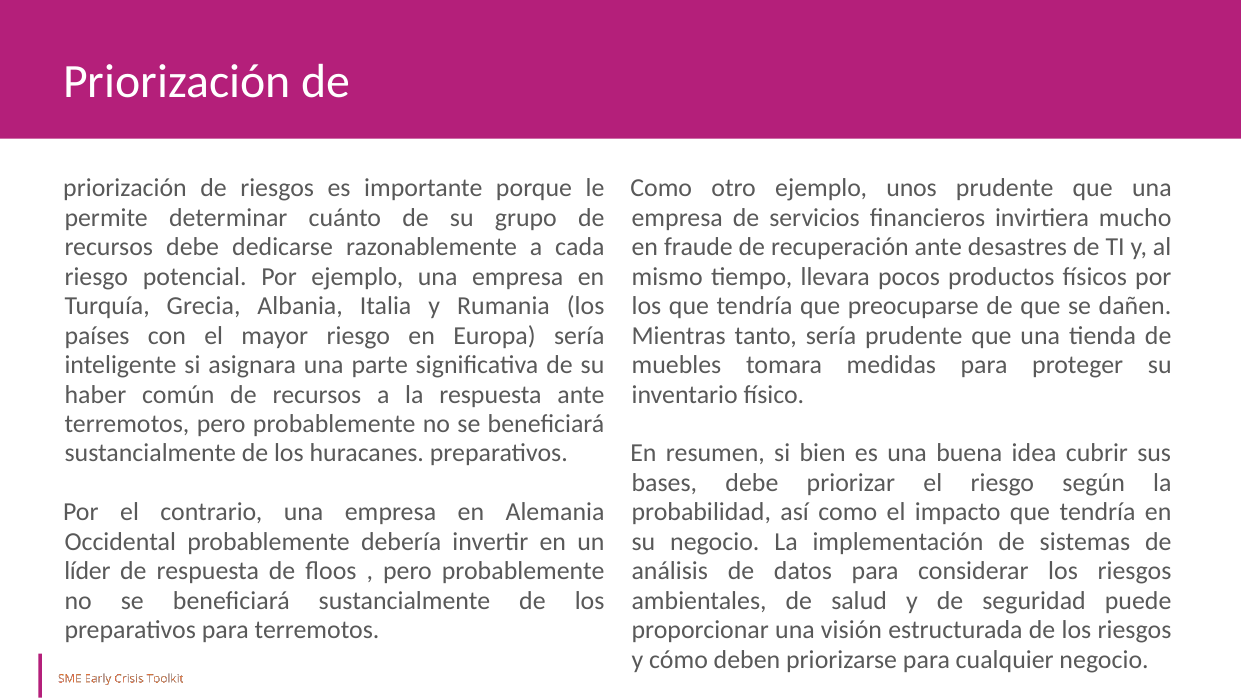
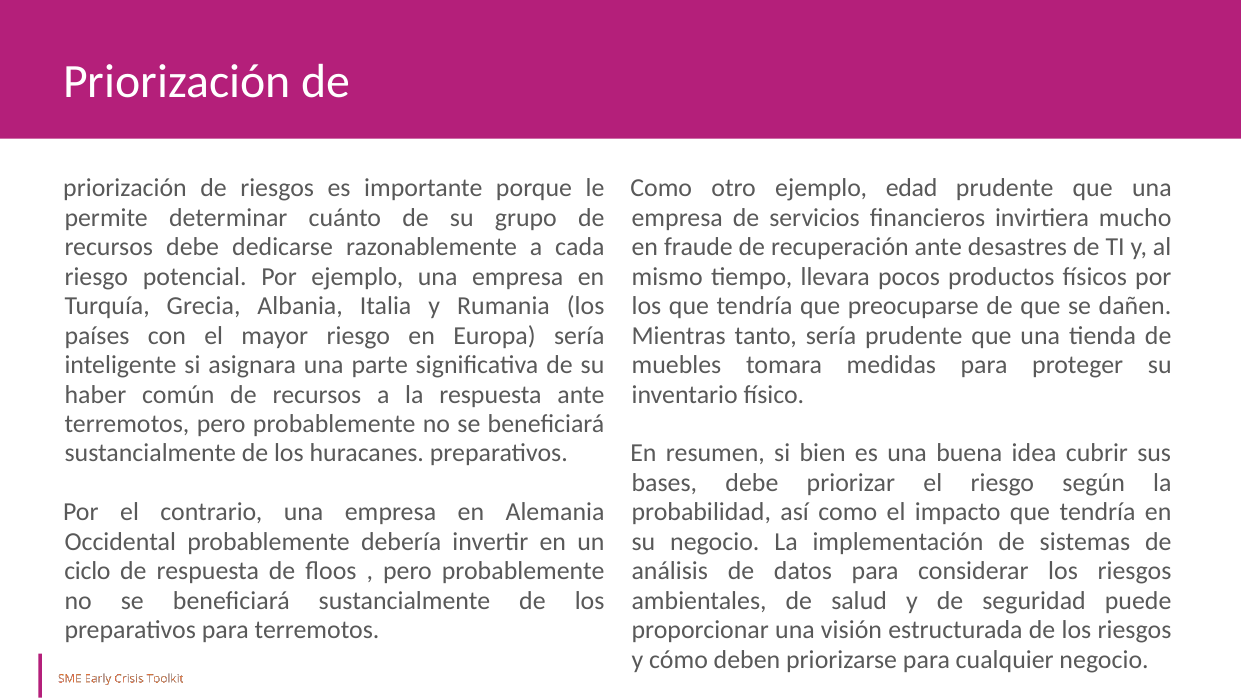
unos: unos -> edad
líder: líder -> ciclo
